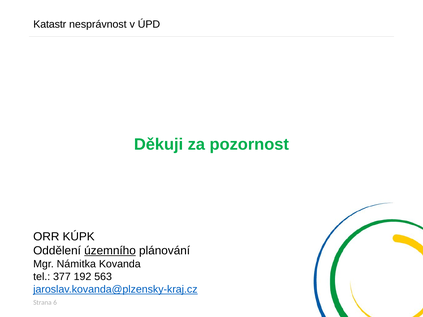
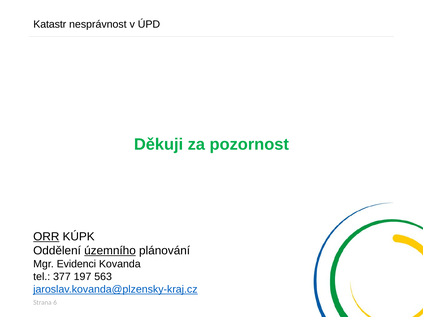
ORR underline: none -> present
Námitka: Námitka -> Evidenci
192: 192 -> 197
